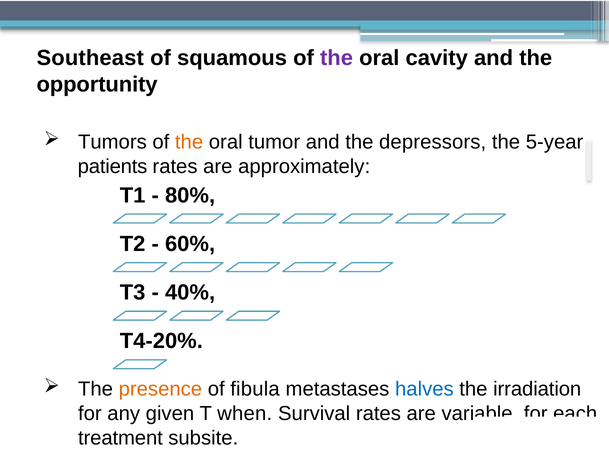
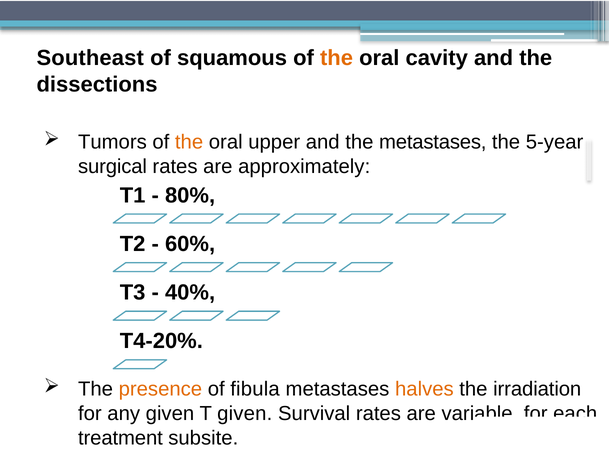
the at (337, 58) colour: purple -> orange
opportunity: opportunity -> dissections
tumor: tumor -> upper
the depressors: depressors -> metastases
patients: patients -> surgical
halves colour: blue -> orange
T when: when -> given
